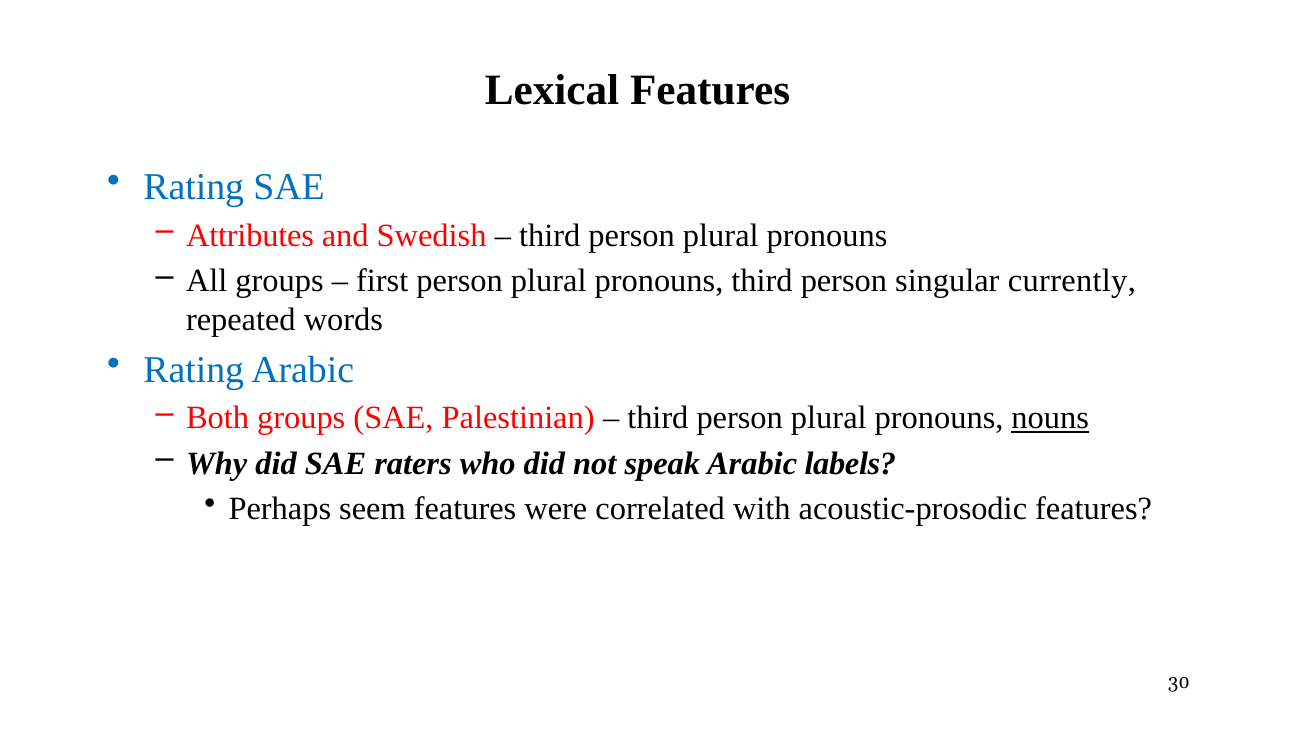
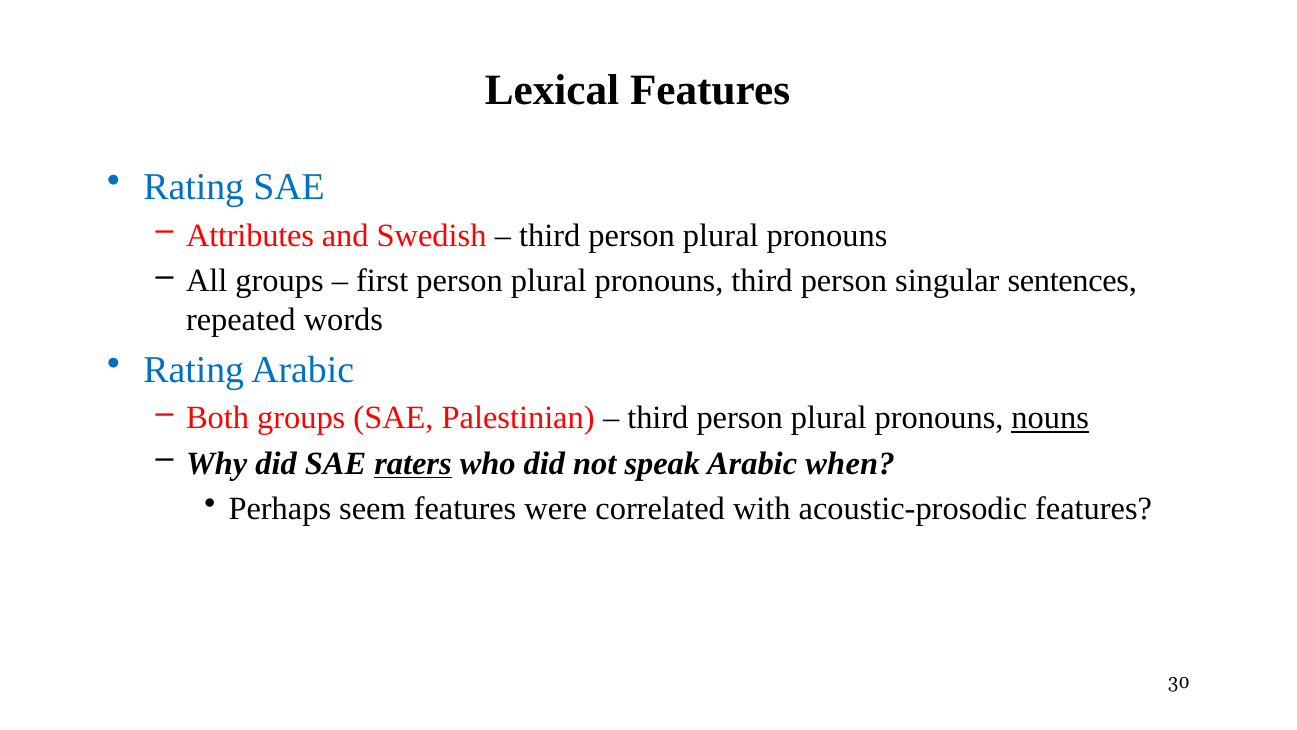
currently: currently -> sentences
raters underline: none -> present
labels: labels -> when
